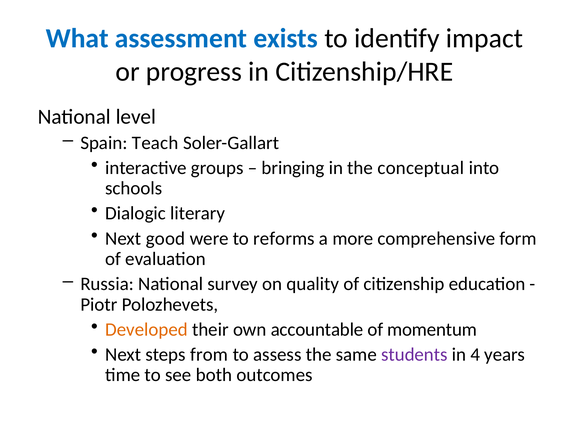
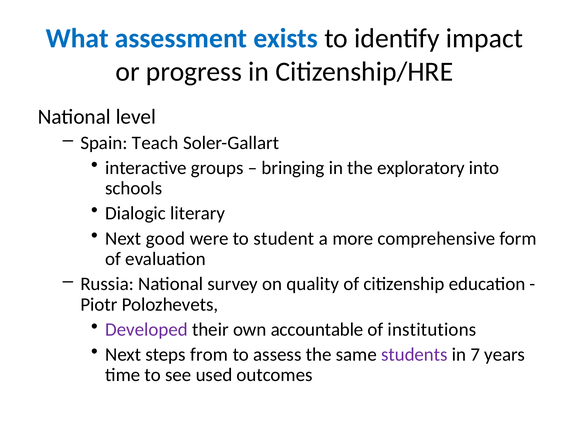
conceptual: conceptual -> exploratory
reforms: reforms -> student
Developed colour: orange -> purple
momentum: momentum -> institutions
4: 4 -> 7
both: both -> used
